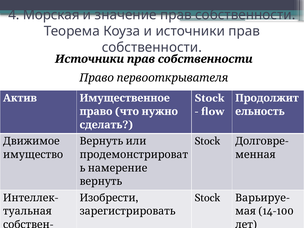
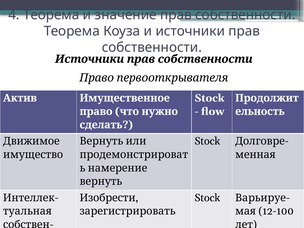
4 Морская: Морская -> Теорема
14-100: 14-100 -> 12-100
